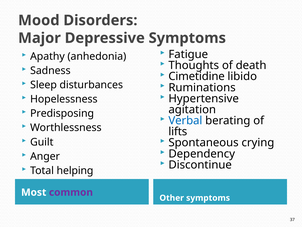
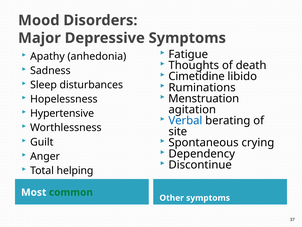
Hypertensive: Hypertensive -> Menstruation
Predisposing: Predisposing -> Hypertensive
lifts: lifts -> site
common colour: purple -> green
